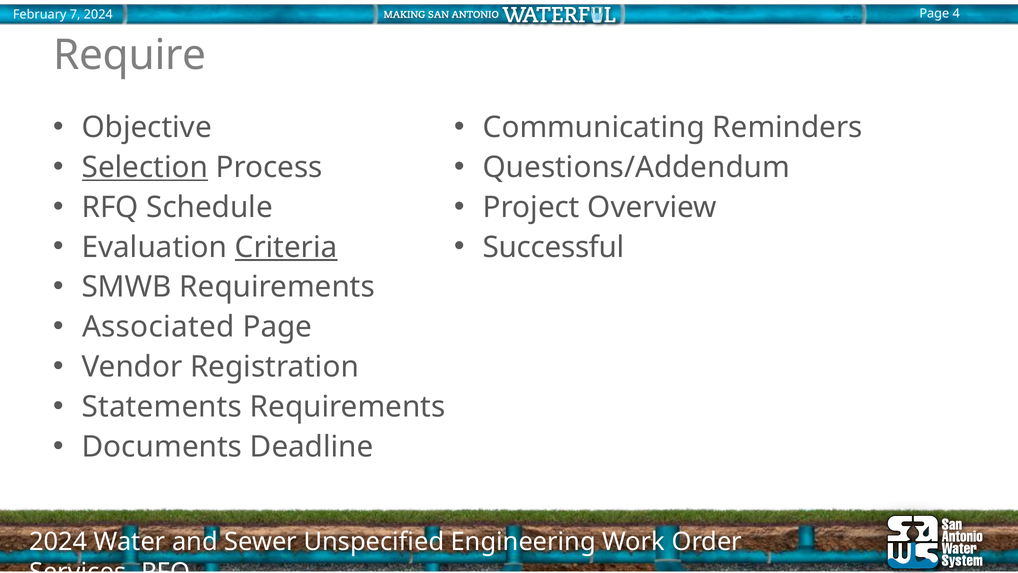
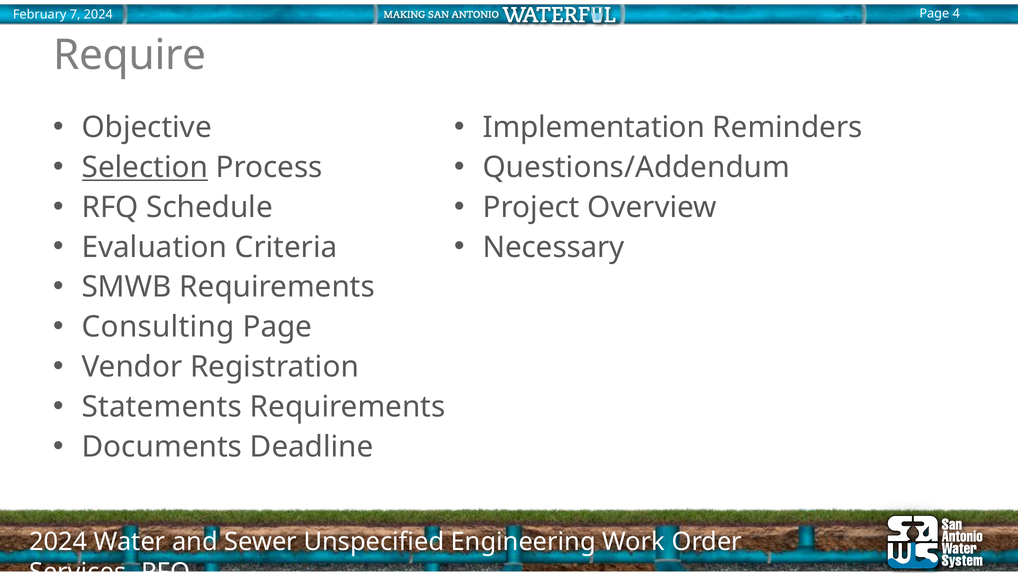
Communicating: Communicating -> Implementation
Criteria underline: present -> none
Successful: Successful -> Necessary
Associated: Associated -> Consulting
